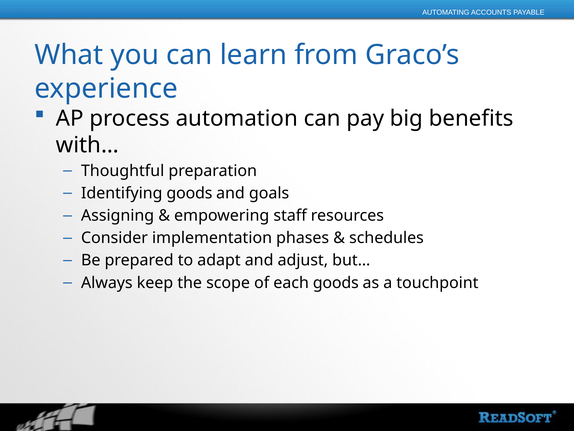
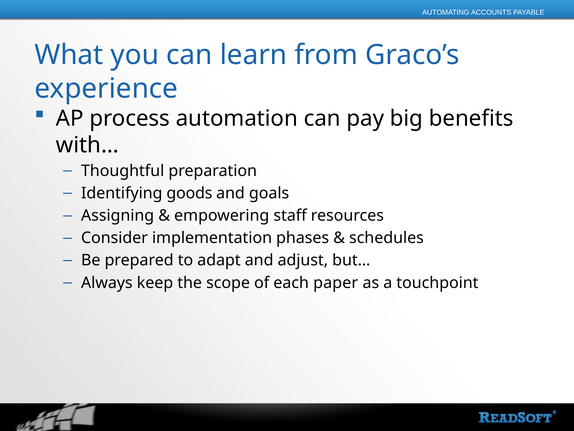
each goods: goods -> paper
